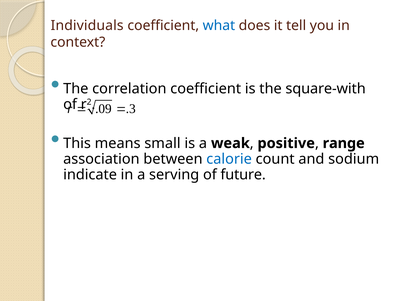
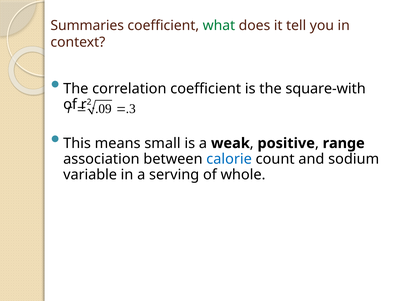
Individuals: Individuals -> Summaries
what colour: blue -> green
indicate: indicate -> variable
future: future -> whole
